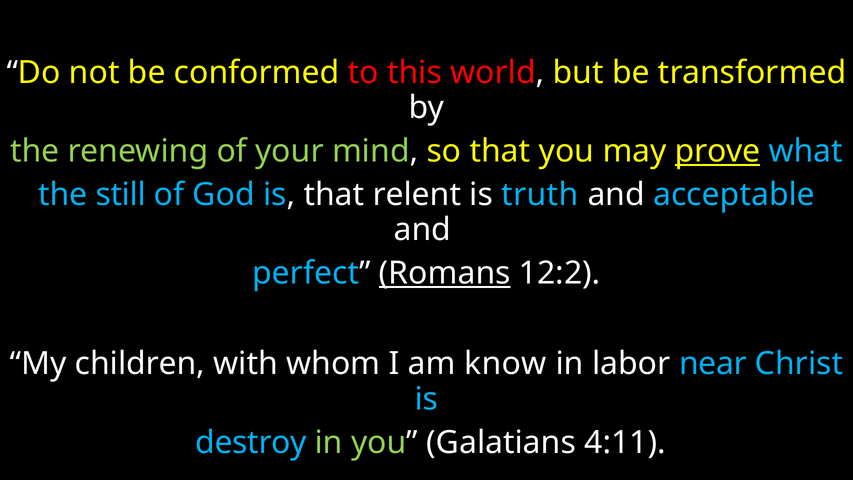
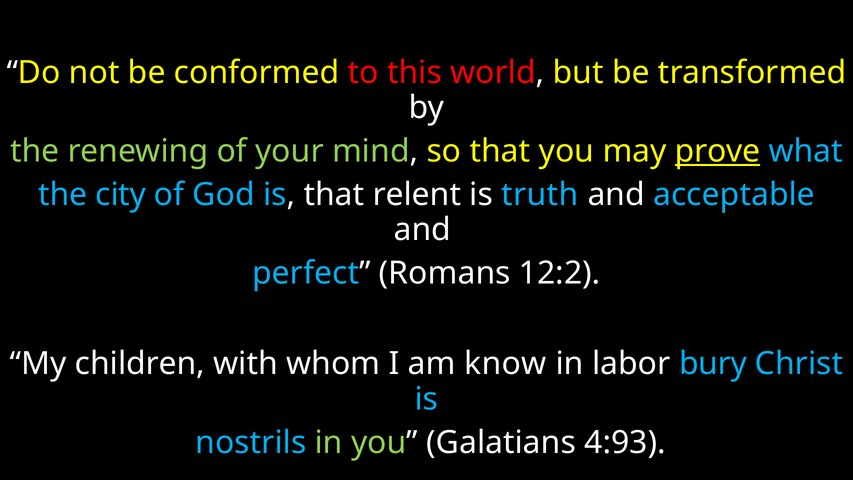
still: still -> city
Romans underline: present -> none
near: near -> bury
destroy: destroy -> nostrils
4:11: 4:11 -> 4:93
